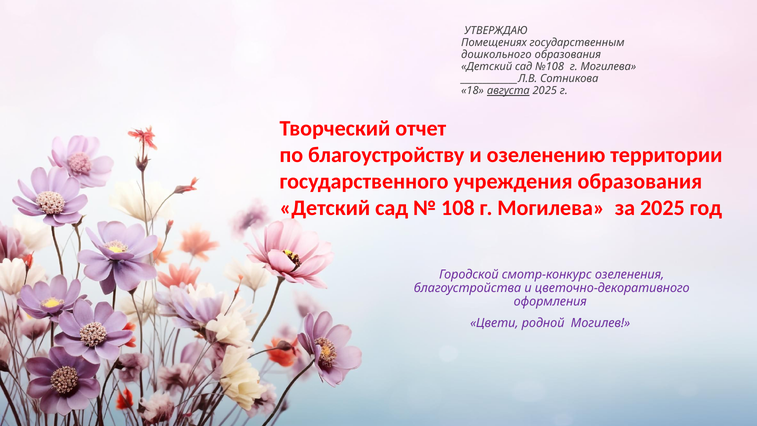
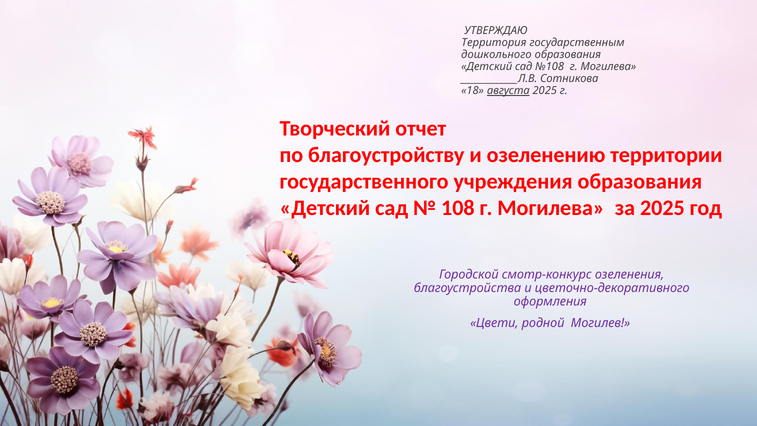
Помещениях: Помещениях -> Территория
